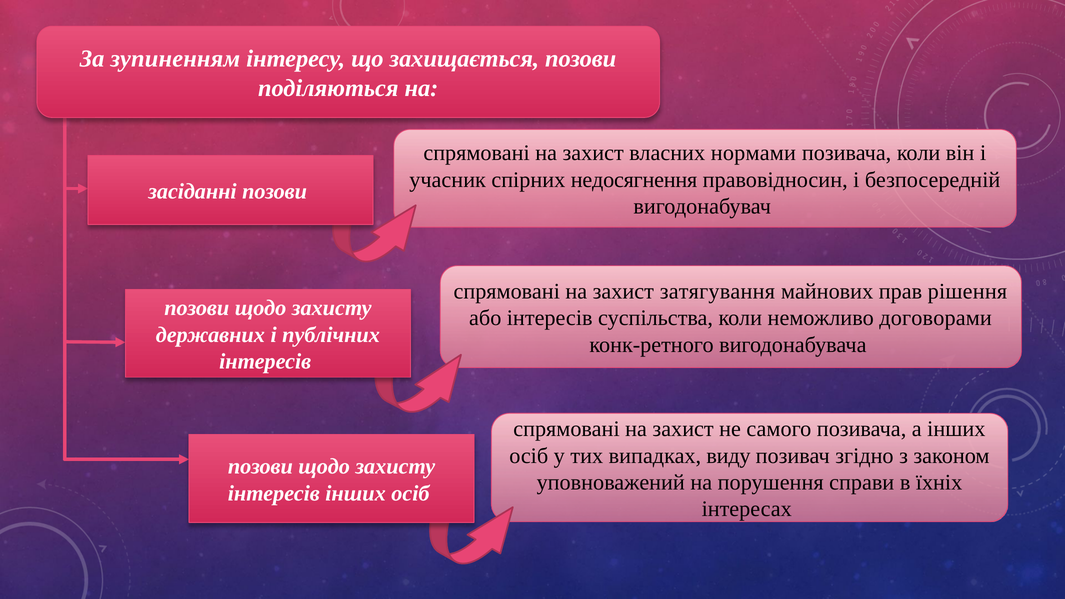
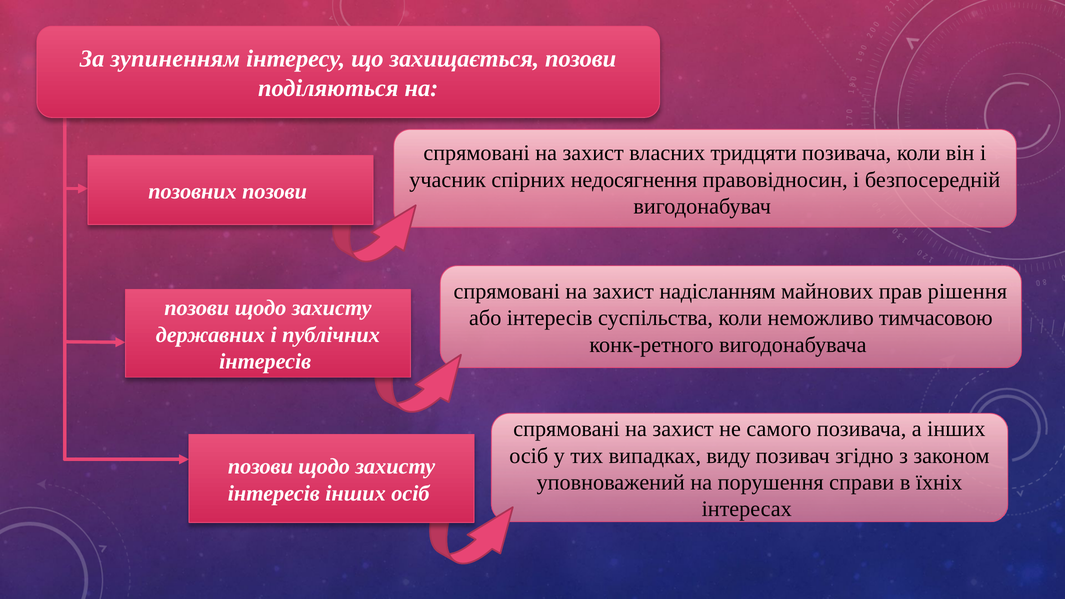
нормами: нормами -> тридцяти
засіданні: засіданні -> позовних
затягування: затягування -> надісланням
договорами: договорами -> тимчасовою
